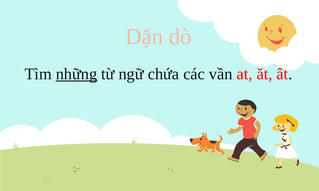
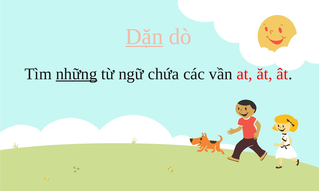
Dặn underline: none -> present
